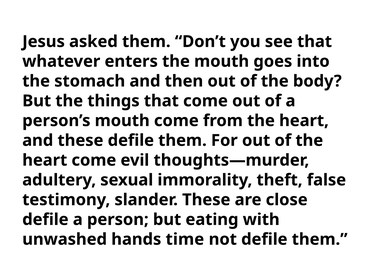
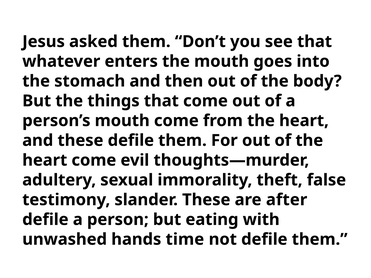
close: close -> after
